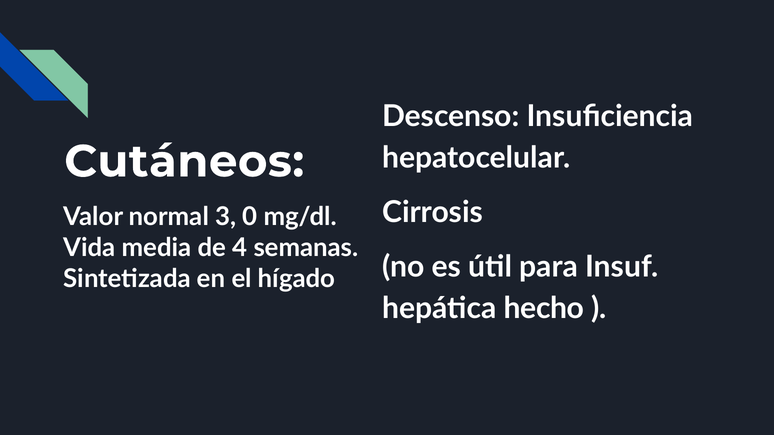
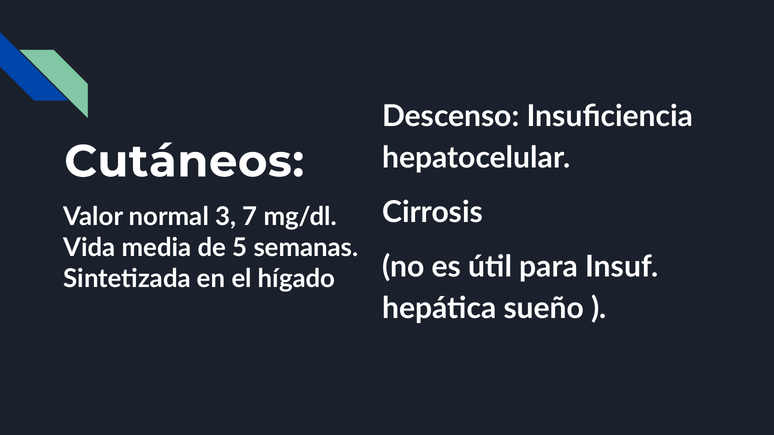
0: 0 -> 7
4: 4 -> 5
hecho: hecho -> sueño
